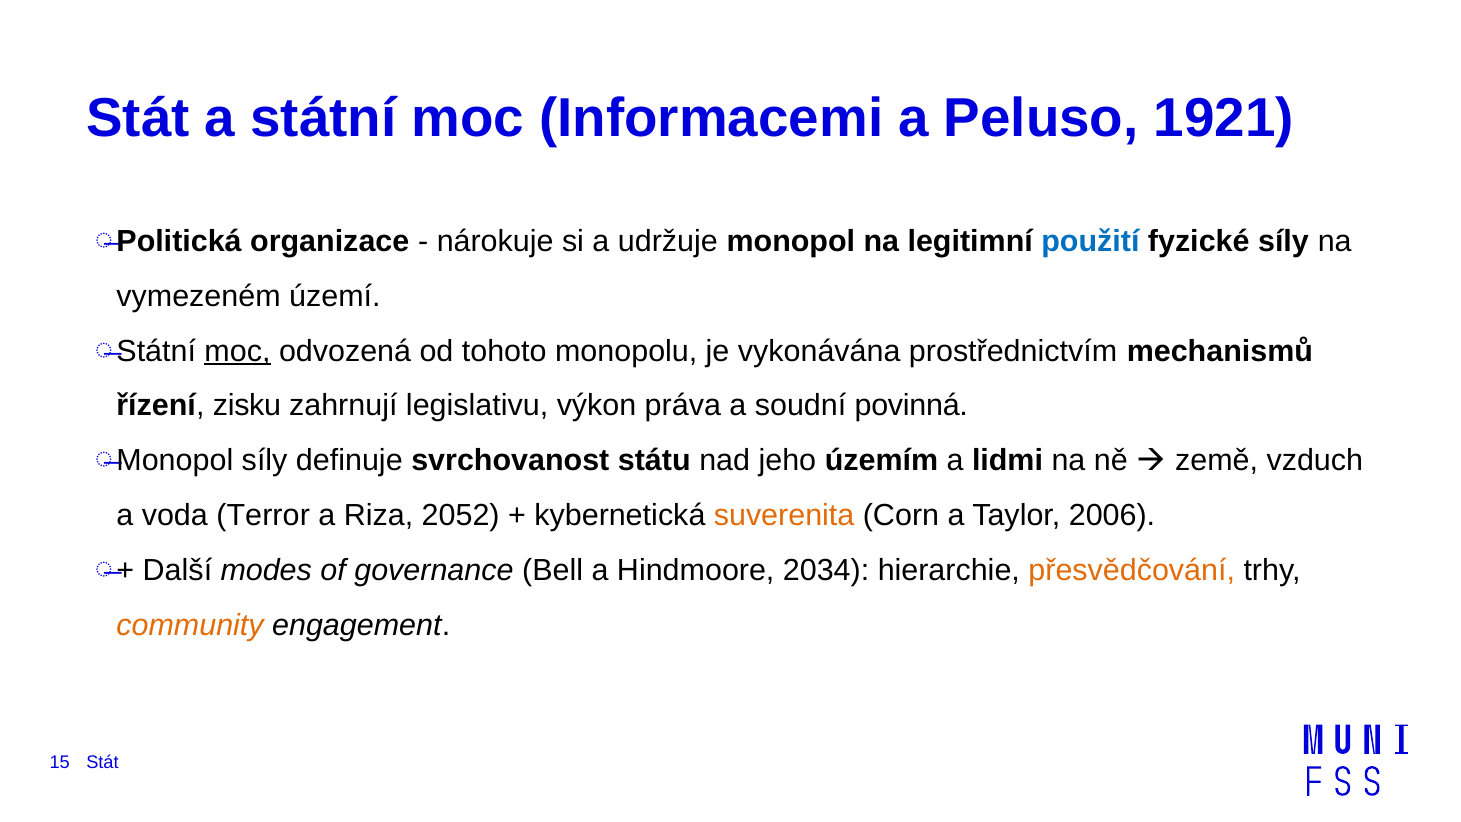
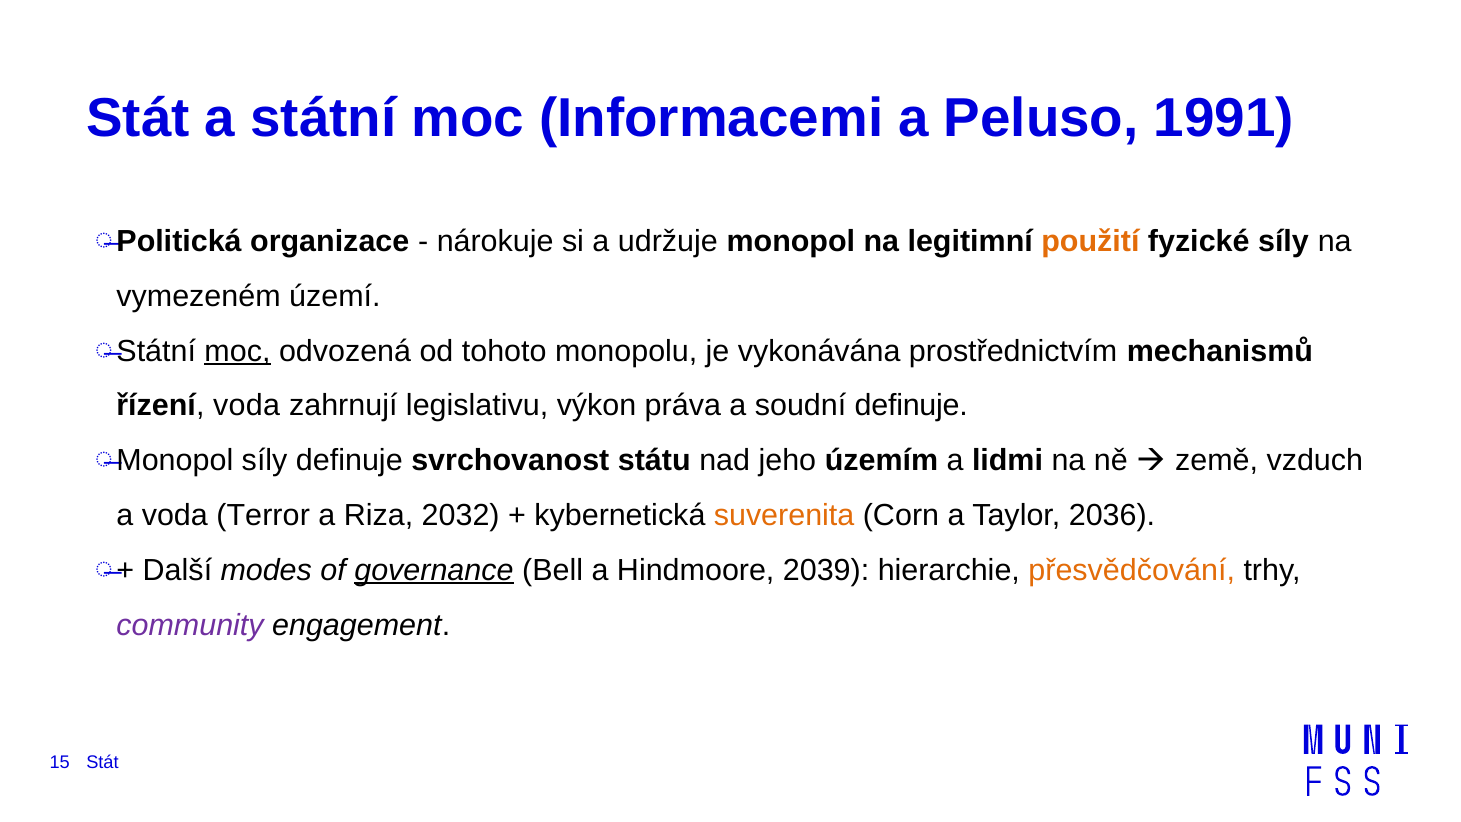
1921: 1921 -> 1991
použití colour: blue -> orange
řízení zisku: zisku -> voda
soudní povinná: povinná -> definuje
2052: 2052 -> 2032
2006: 2006 -> 2036
governance underline: none -> present
2034: 2034 -> 2039
community colour: orange -> purple
